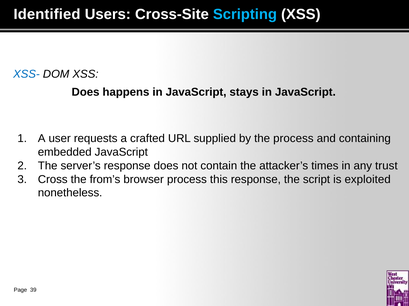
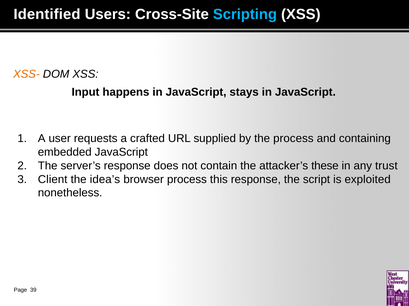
XSS- colour: blue -> orange
Does at (86, 92): Does -> Input
times: times -> these
Cross: Cross -> Client
from’s: from’s -> idea’s
